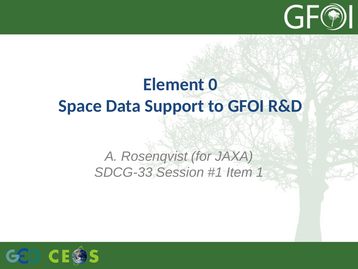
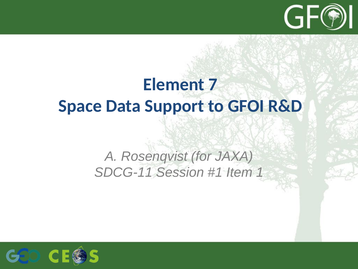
0: 0 -> 7
SDCG-33: SDCG-33 -> SDCG-11
